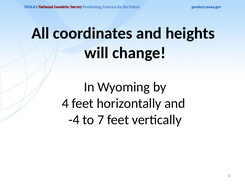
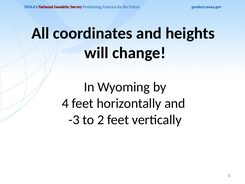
-4: -4 -> -3
7: 7 -> 2
